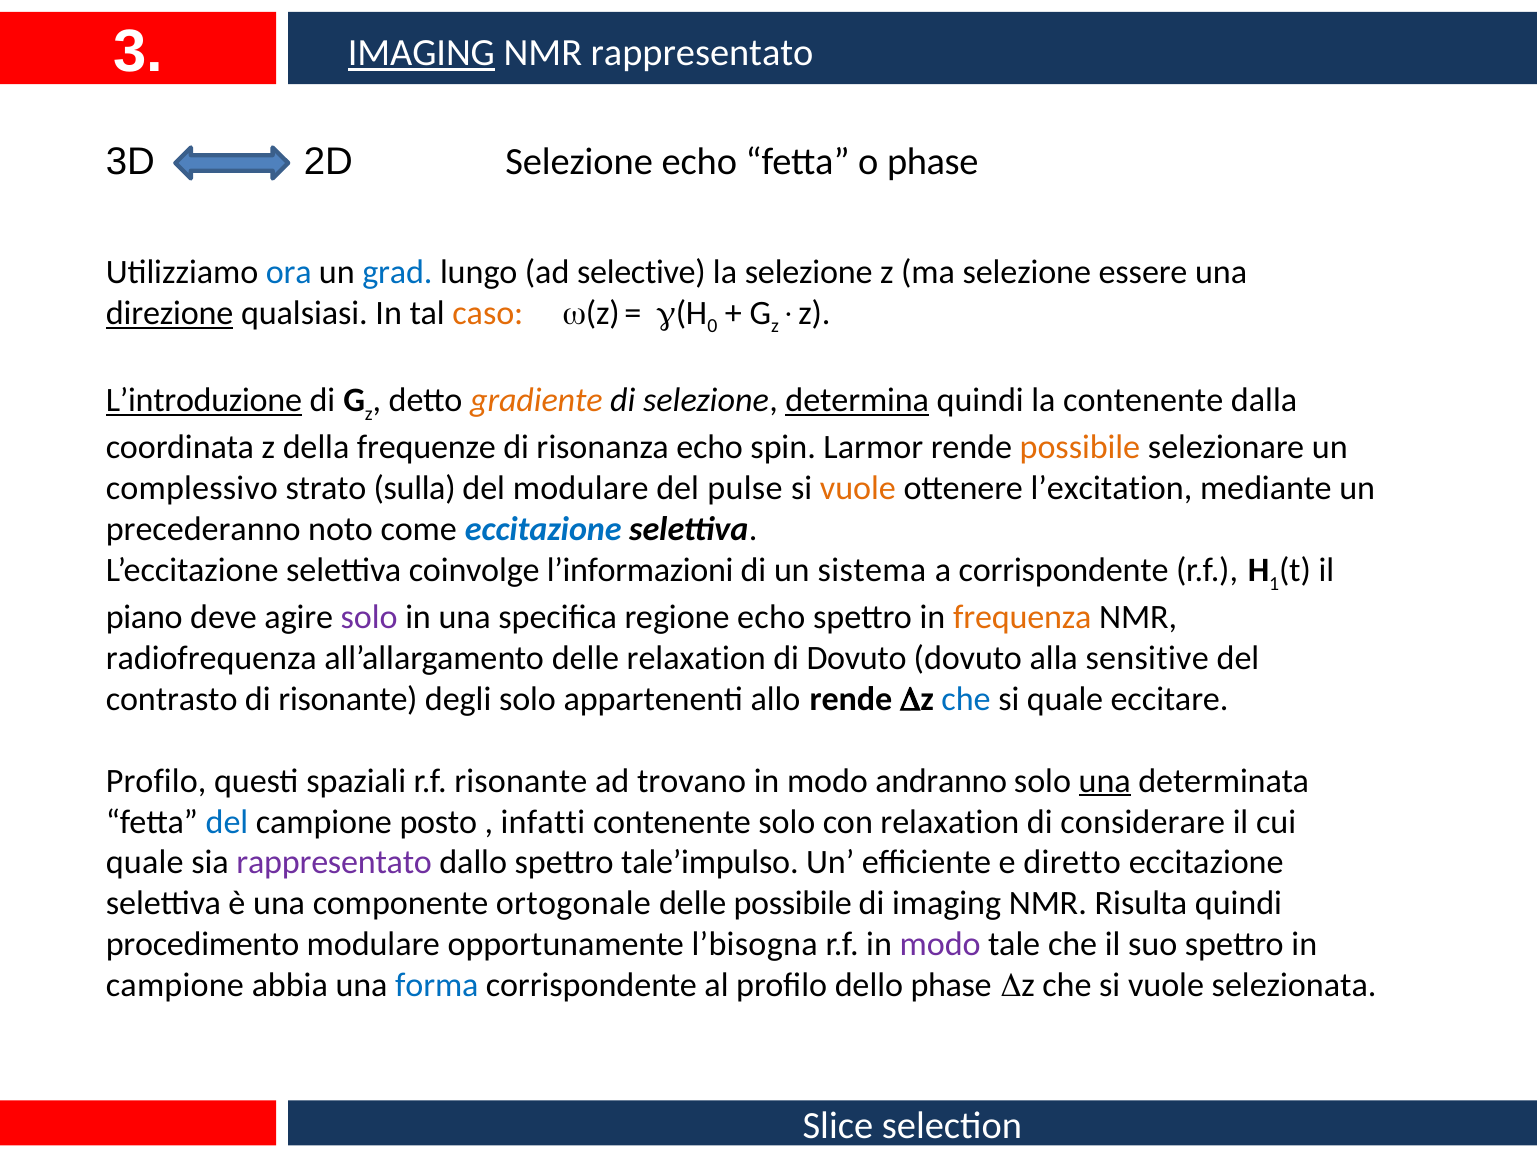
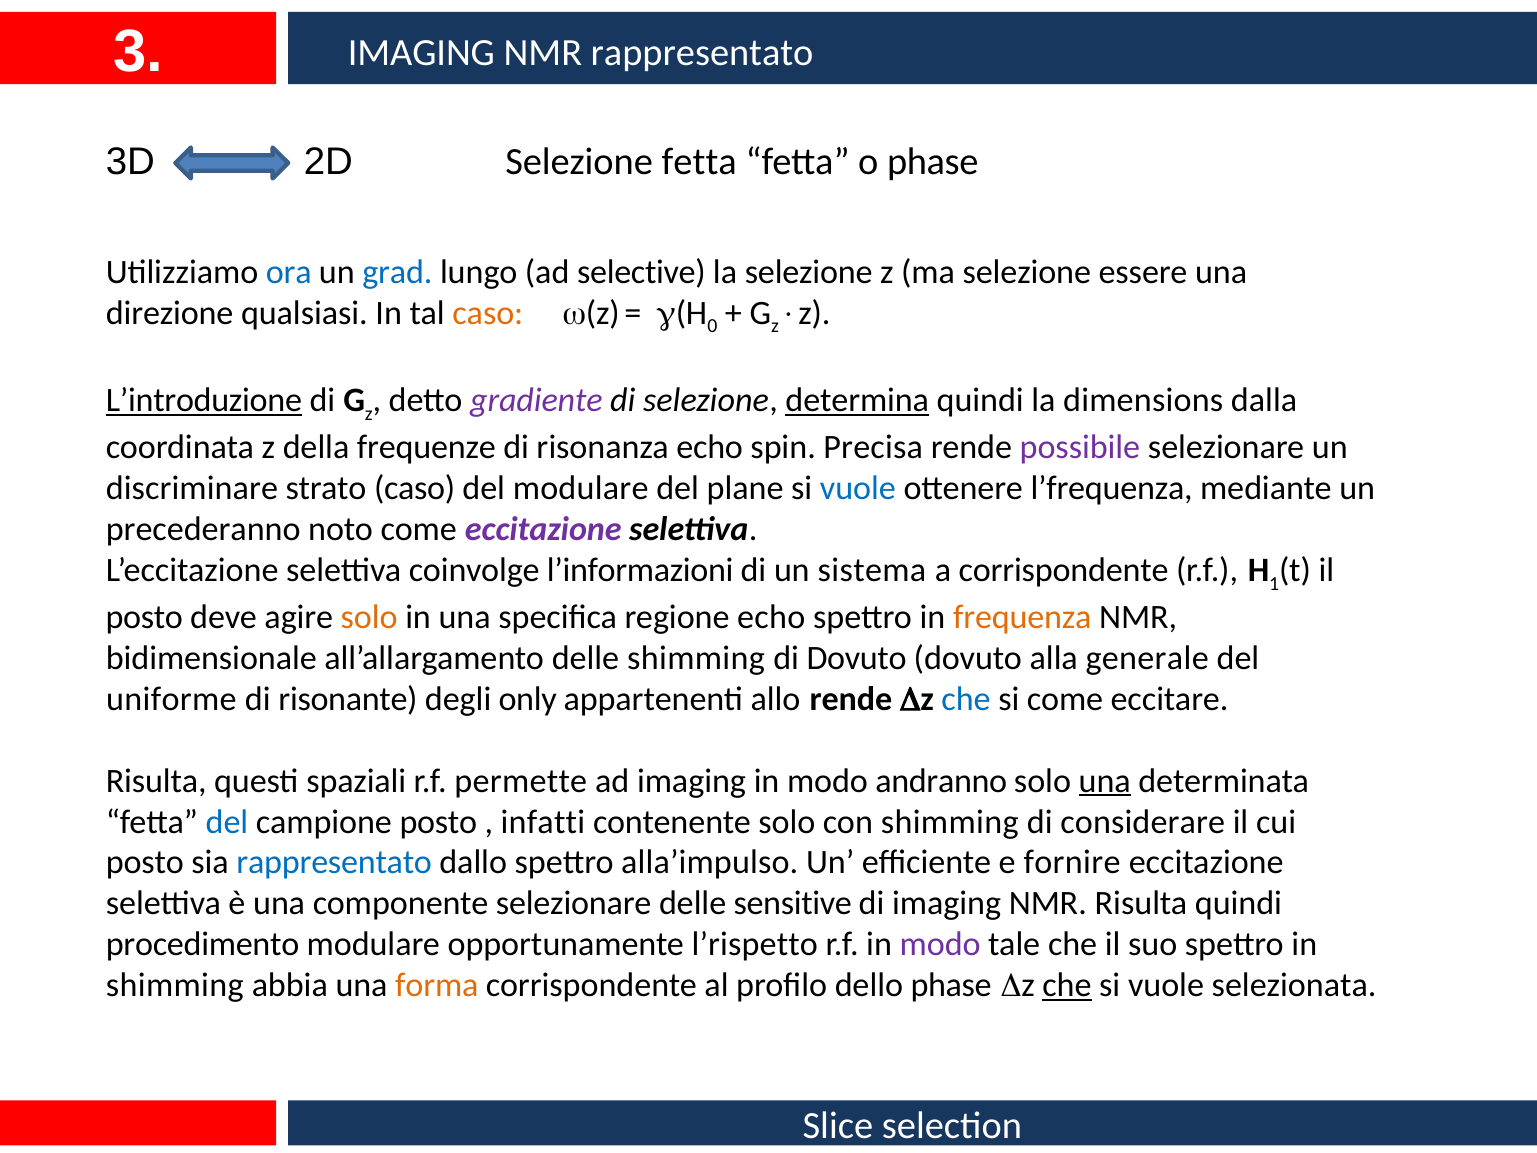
IMAGING at (421, 53) underline: present -> none
Selezione echo: echo -> fetta
direzione underline: present -> none
gradiente colour: orange -> purple
la contenente: contenente -> dimensions
Larmor: Larmor -> Precisa
possibile at (1080, 447) colour: orange -> purple
complessivo: complessivo -> discriminare
strato sulla: sulla -> caso
pulse: pulse -> plane
vuole at (858, 488) colour: orange -> blue
l’excitation: l’excitation -> l’frequenza
eccitazione at (543, 529) colour: blue -> purple
piano at (144, 617): piano -> posto
solo at (369, 617) colour: purple -> orange
radiofrequenza: radiofrequenza -> bidimensionale
delle relaxation: relaxation -> shimming
sensitive: sensitive -> generale
contrasto: contrasto -> uniforme
degli solo: solo -> only
si quale: quale -> come
Profilo at (156, 781): Profilo -> Risulta
r.f risonante: risonante -> permette
ad trovano: trovano -> imaging
con relaxation: relaxation -> shimming
quale at (145, 863): quale -> posto
rappresentato at (334, 863) colour: purple -> blue
tale’impulso: tale’impulso -> alla’impulso
diretto: diretto -> fornire
componente ortogonale: ortogonale -> selezionare
delle possibile: possibile -> sensitive
l’bisogna: l’bisogna -> l’rispetto
campione at (175, 985): campione -> shimming
forma colour: blue -> orange
che at (1067, 985) underline: none -> present
